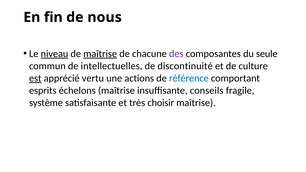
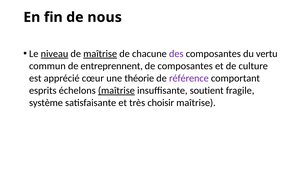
seule: seule -> vertu
intellectuelles: intellectuelles -> entreprennent
de discontinuité: discontinuité -> composantes
est underline: present -> none
vertu: vertu -> cœur
actions: actions -> théorie
référence colour: blue -> purple
maîtrise at (116, 91) underline: none -> present
conseils: conseils -> soutient
